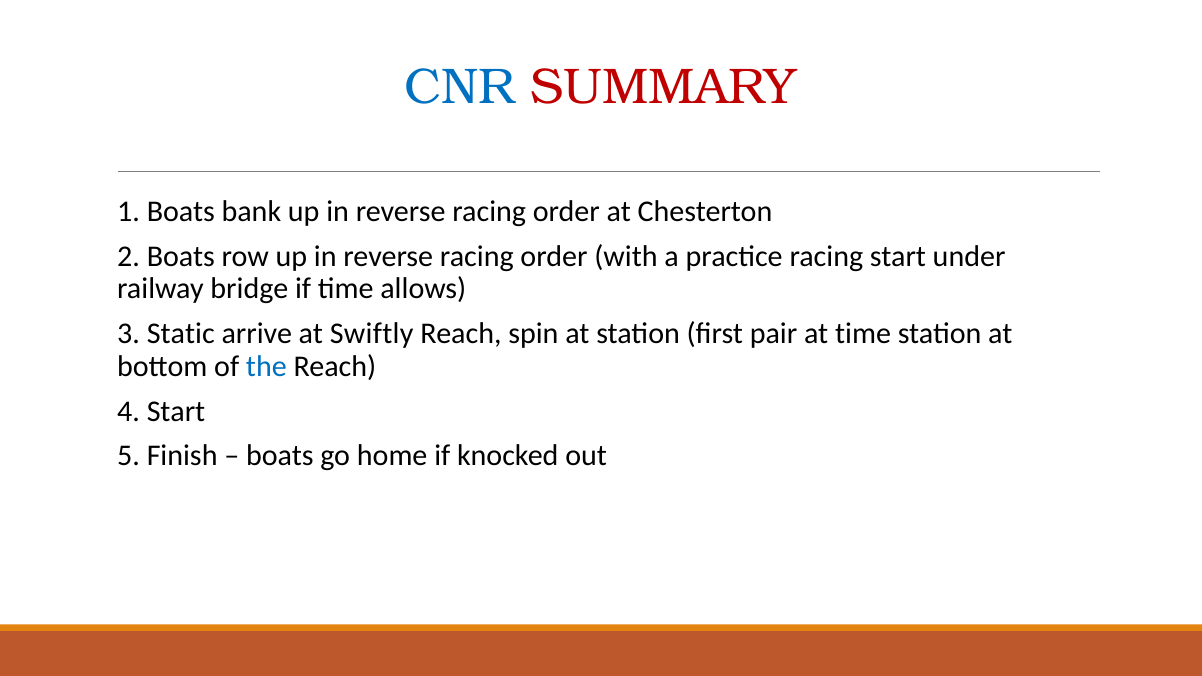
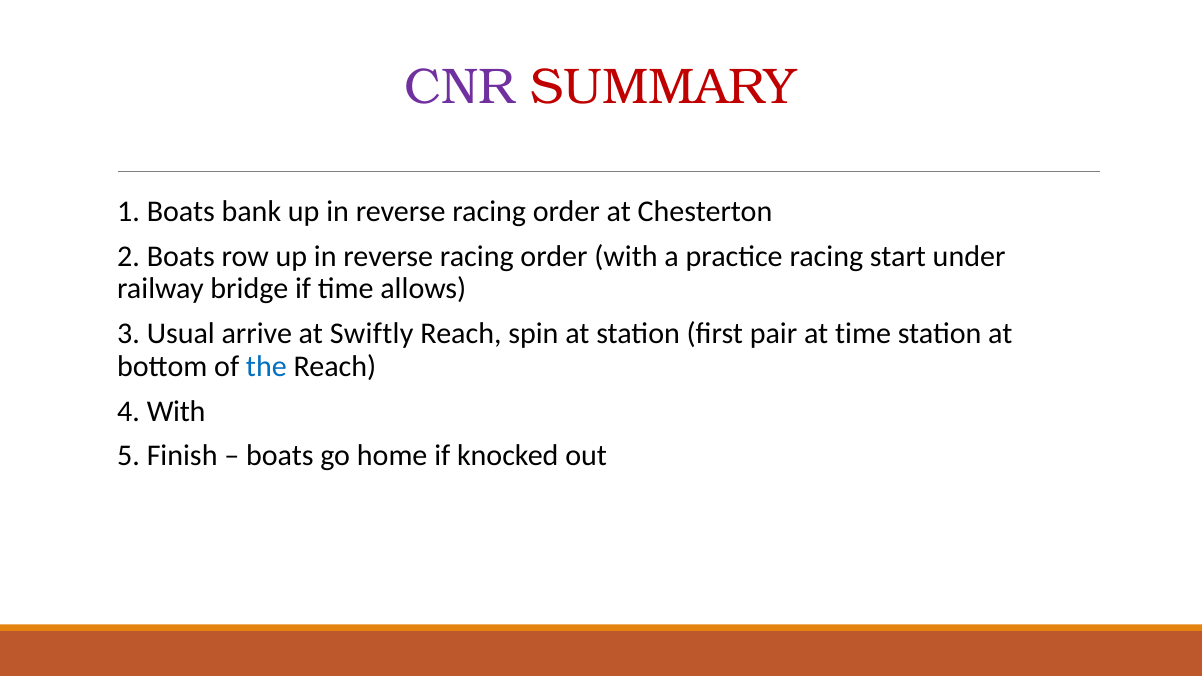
CNR colour: blue -> purple
Static: Static -> Usual
4 Start: Start -> With
